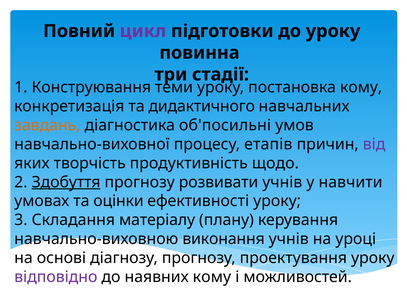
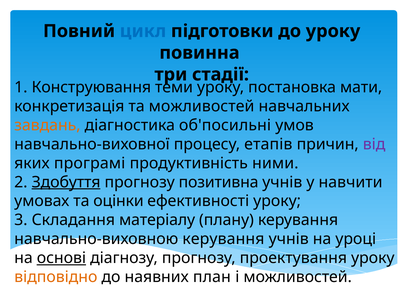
цикл colour: purple -> blue
постановка кому: кому -> мати
та дидактичного: дидактичного -> можливостей
творчість: творчість -> програмі
щодо: щодо -> ними
розвивати: розвивати -> позитивна
навчально-виховною виконання: виконання -> керування
основі underline: none -> present
відповідно colour: purple -> orange
наявних кому: кому -> план
